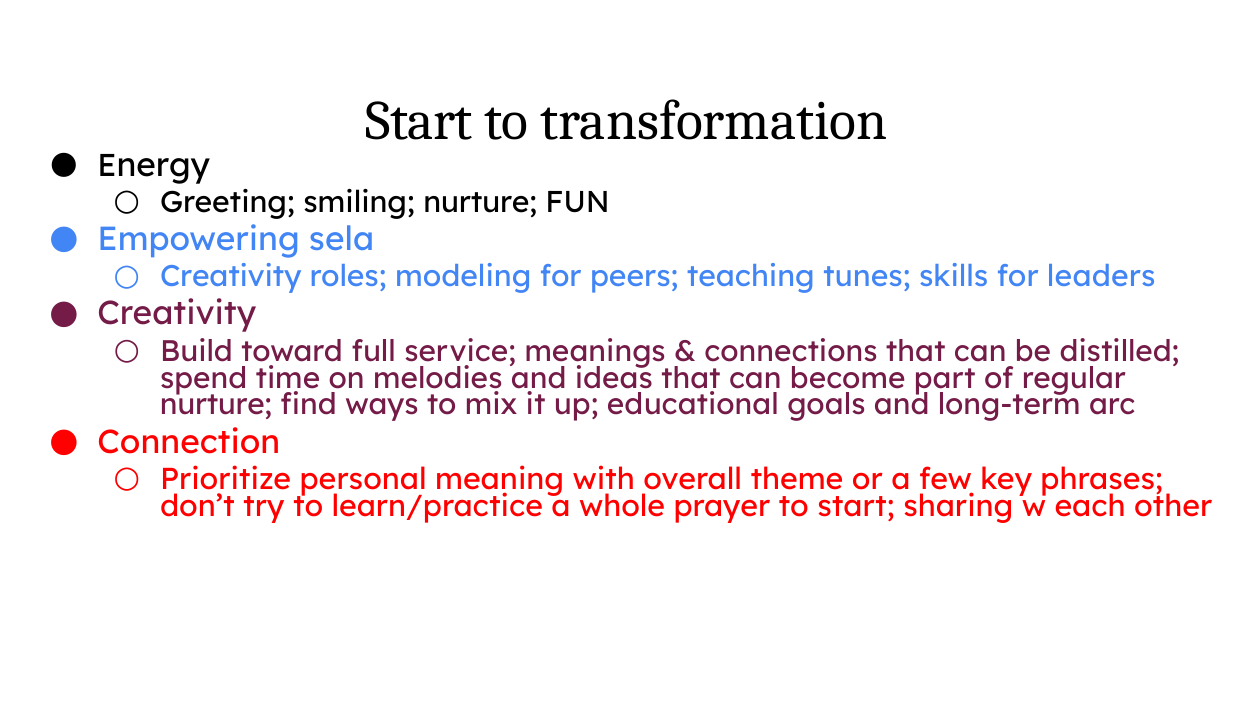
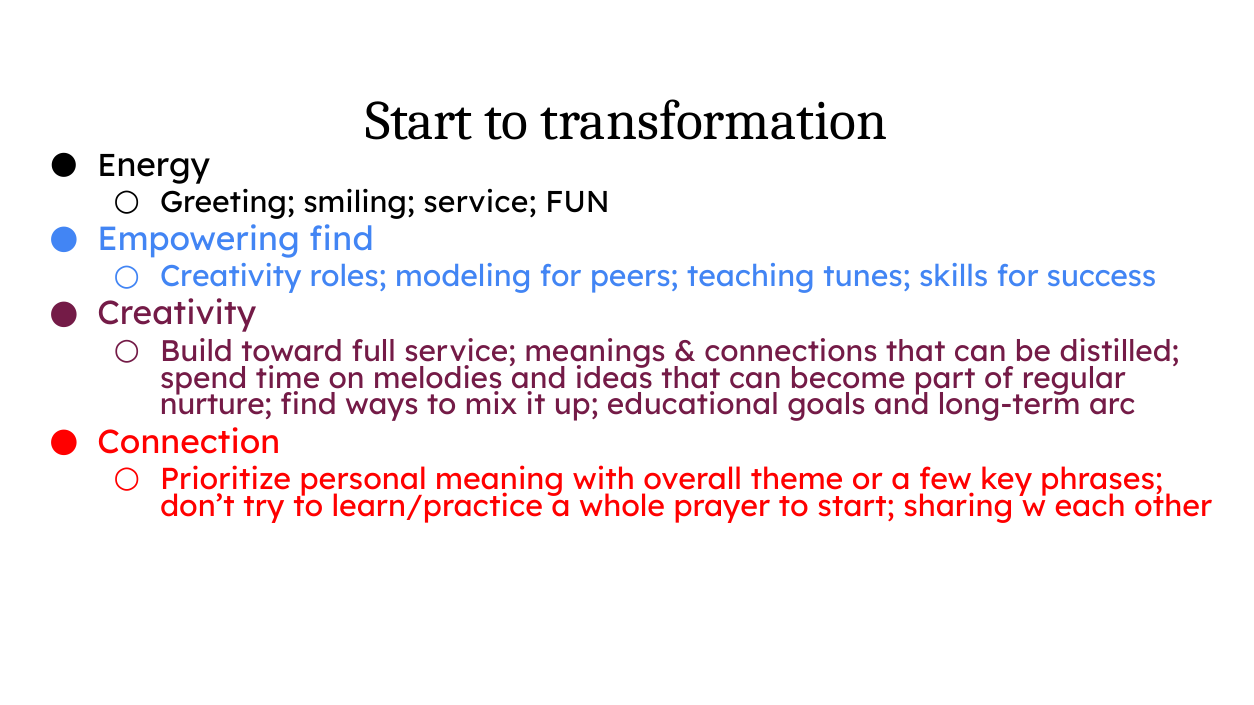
smiling nurture: nurture -> service
Empowering sela: sela -> find
leaders: leaders -> success
